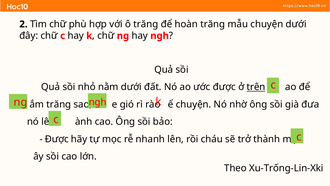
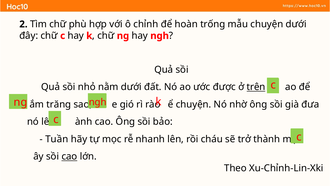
ô trăng: trăng -> chỉnh
hoàn trăng: trăng -> trống
Được at (57, 139): Được -> Tuần
cao at (69, 156) underline: none -> present
Xu-Trống-Lin-Xki: Xu-Trống-Lin-Xki -> Xu-Chỉnh-Lin-Xki
